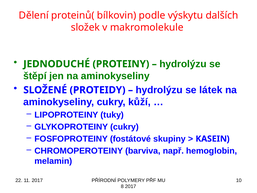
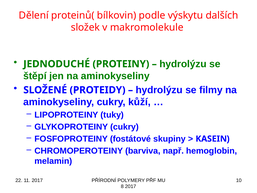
látek: látek -> filmy
